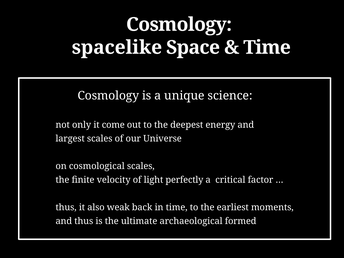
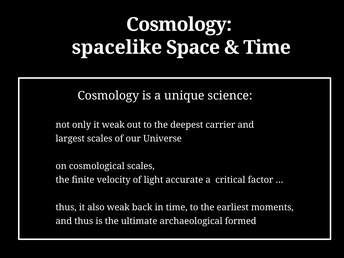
it come: come -> weak
energy: energy -> carrier
perfectly: perfectly -> accurate
